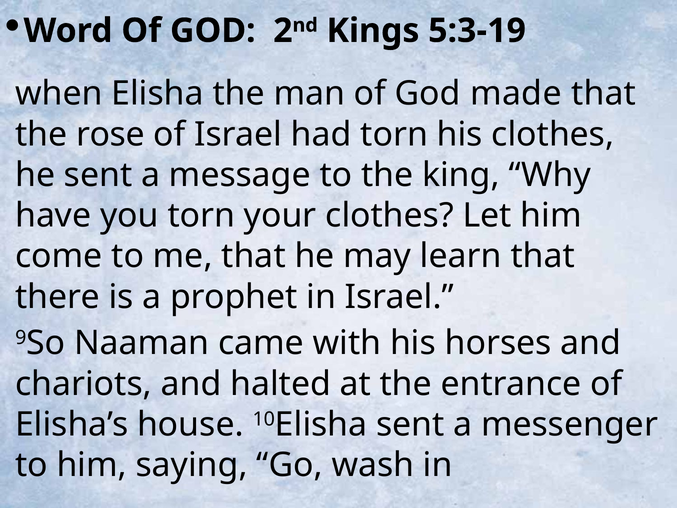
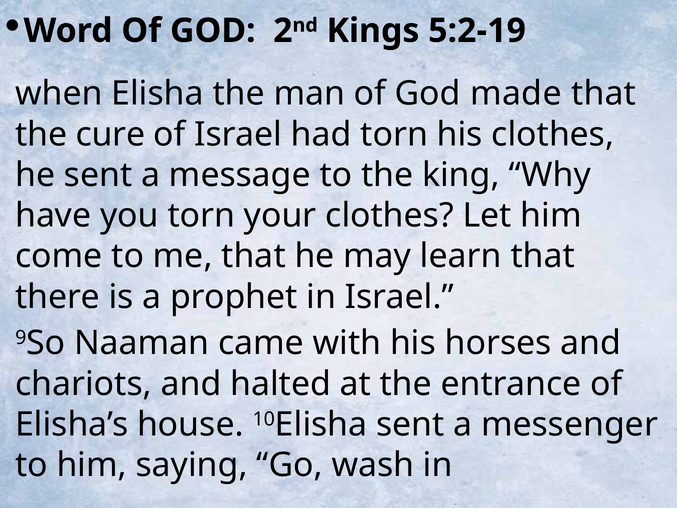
5:3-19: 5:3-19 -> 5:2-19
rose: rose -> cure
